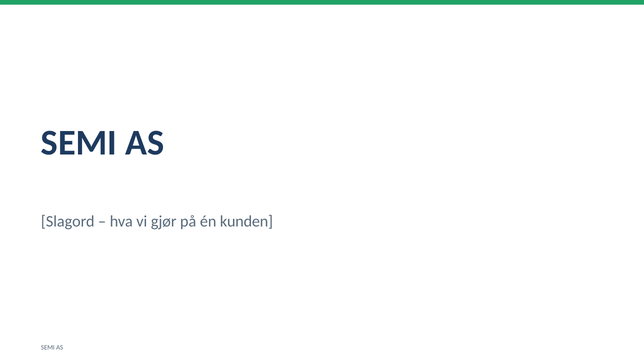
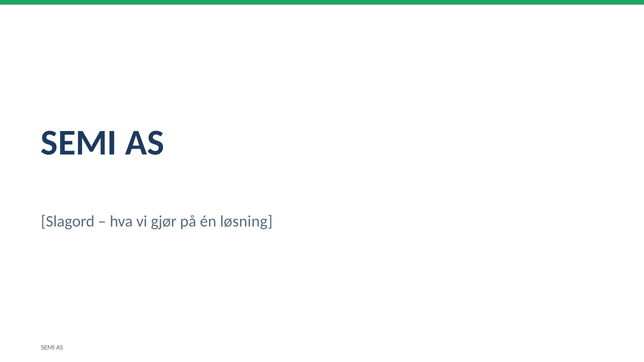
kunden: kunden -> løsning
